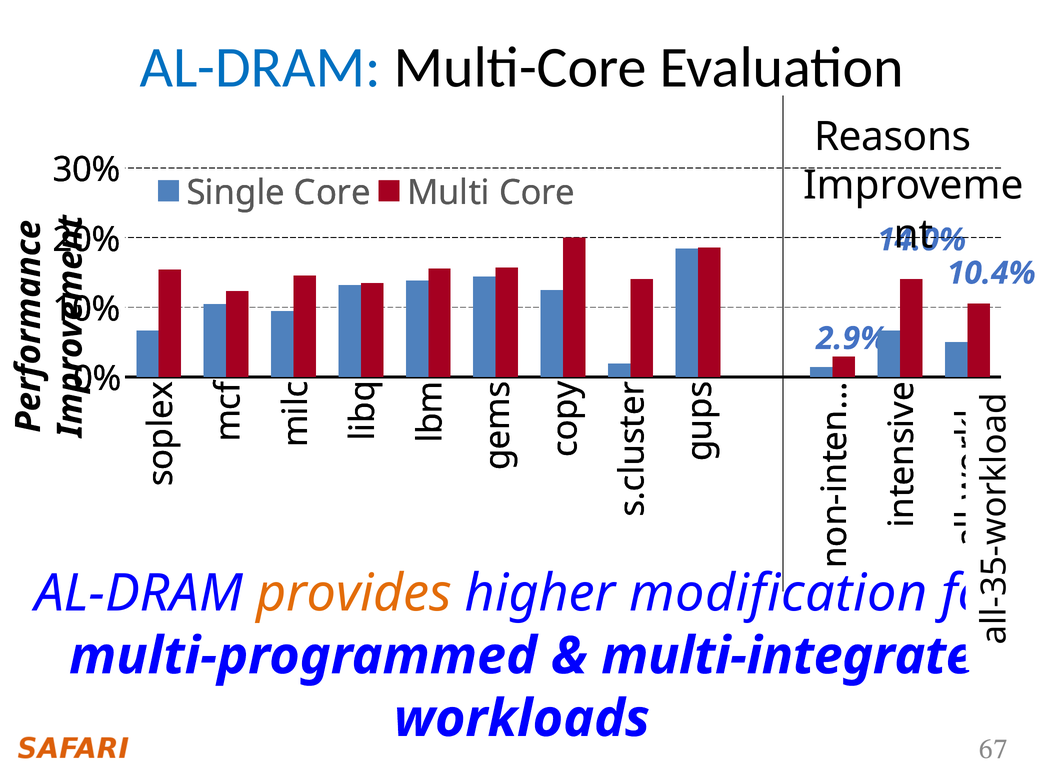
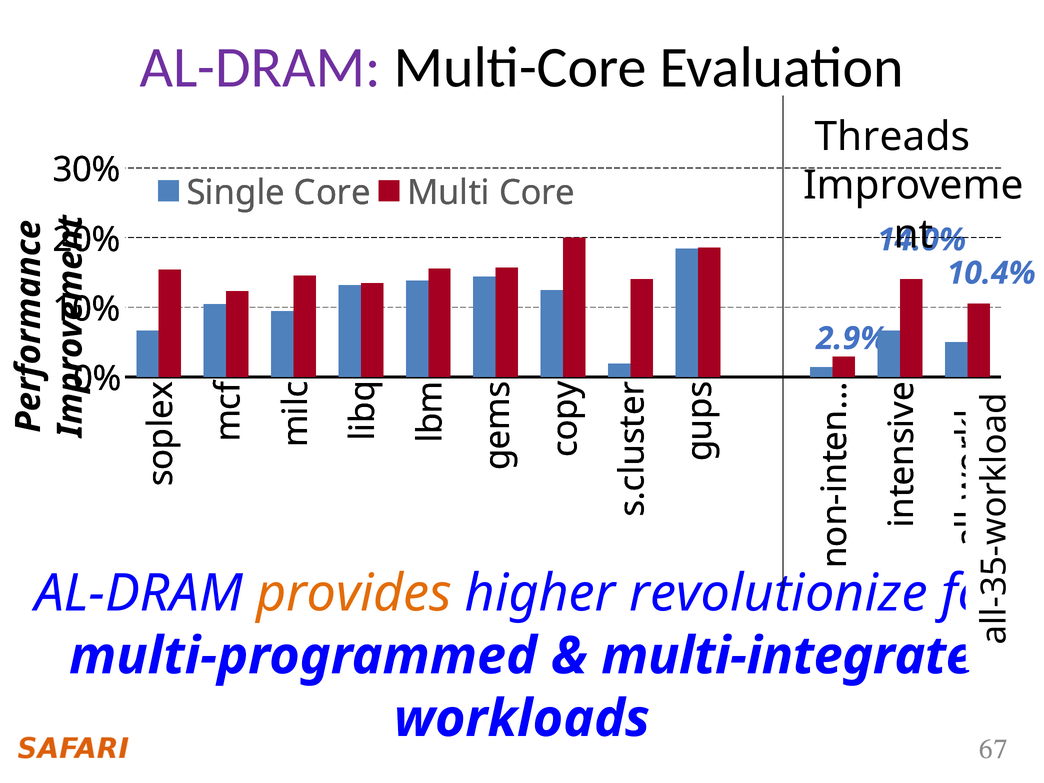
AL-DRAM at (260, 68) colour: blue -> purple
Reasons: Reasons -> Threads
modification: modification -> revolutionize
